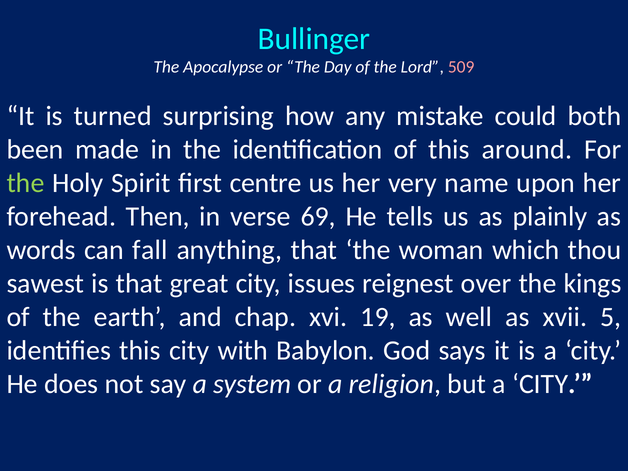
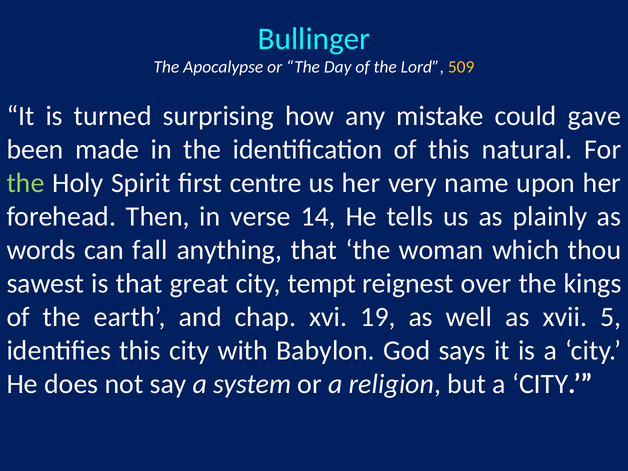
509 colour: pink -> yellow
both: both -> gave
around: around -> natural
69: 69 -> 14
issues: issues -> tempt
